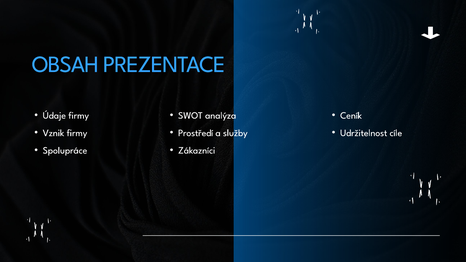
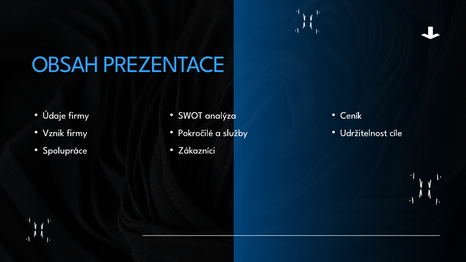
Prostředí: Prostředí -> Pokročilé
